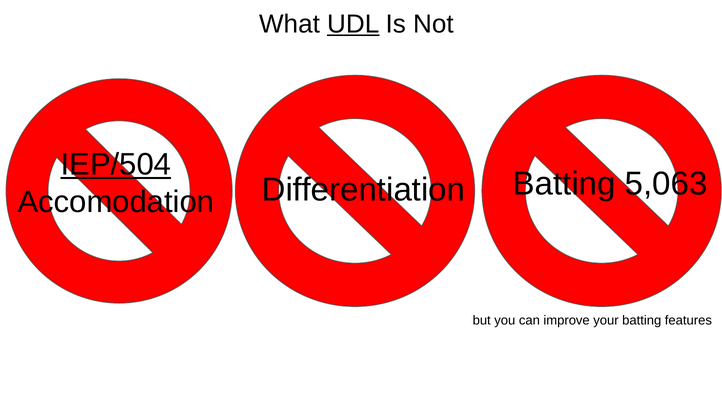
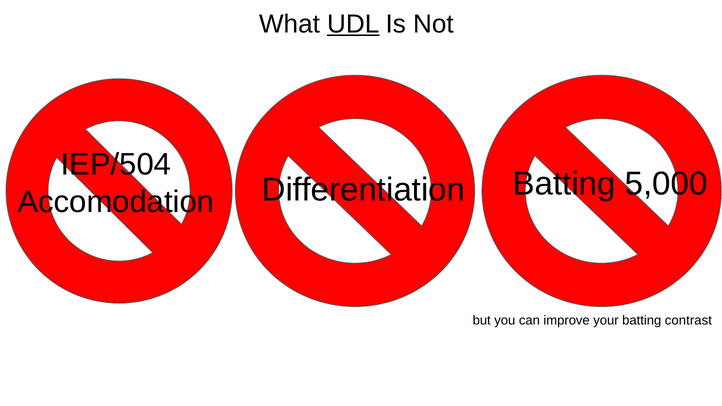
IEP/504 underline: present -> none
5,063: 5,063 -> 5,000
features: features -> contrast
